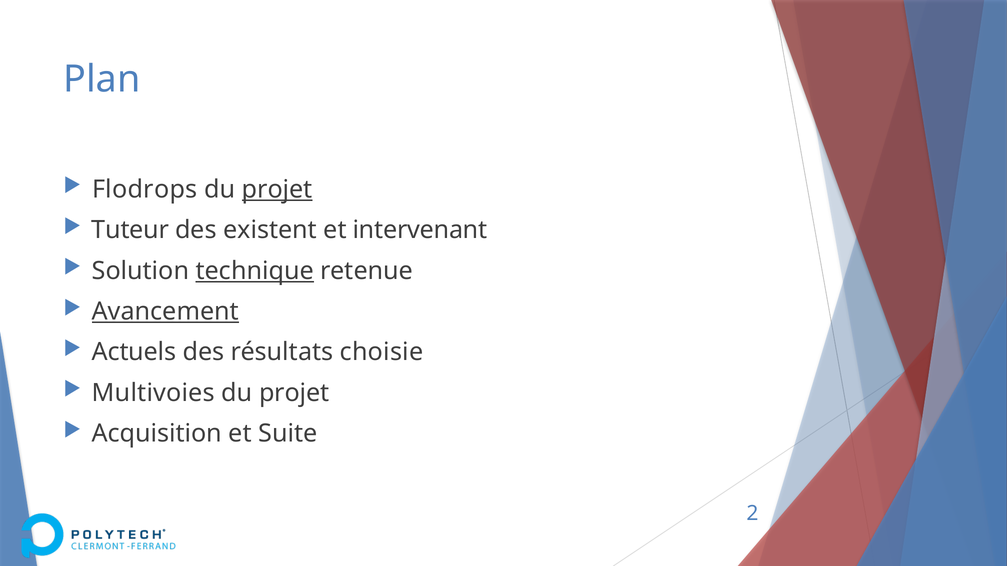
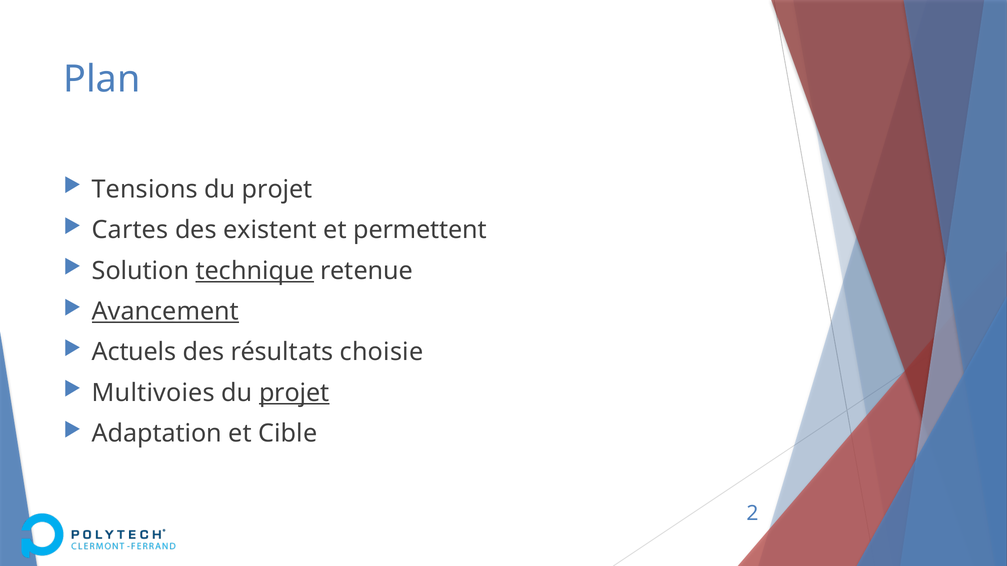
Flodrops: Flodrops -> Tensions
projet at (277, 190) underline: present -> none
Tuteur: Tuteur -> Cartes
intervenant: intervenant -> permettent
projet at (294, 393) underline: none -> present
Acquisition: Acquisition -> Adaptation
Suite: Suite -> Cible
